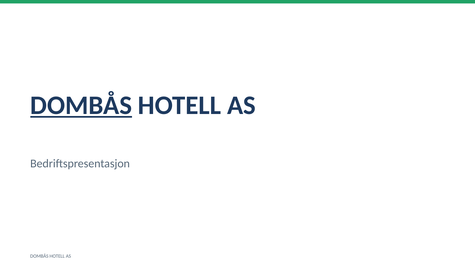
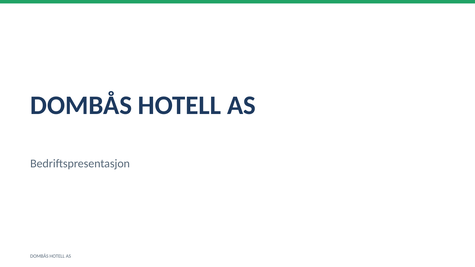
DOMBÅS at (81, 105) underline: present -> none
